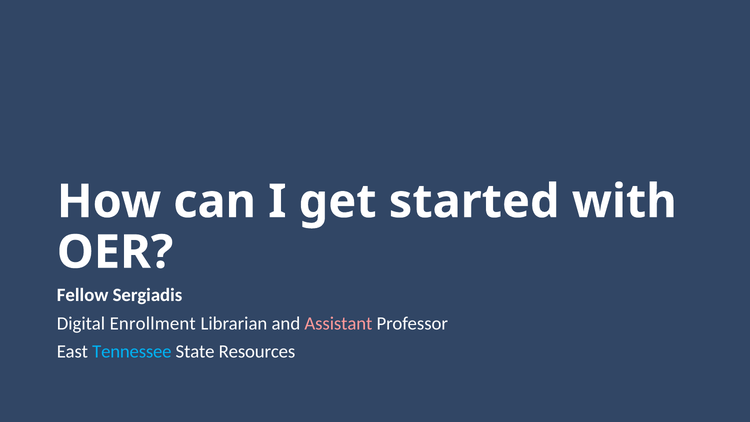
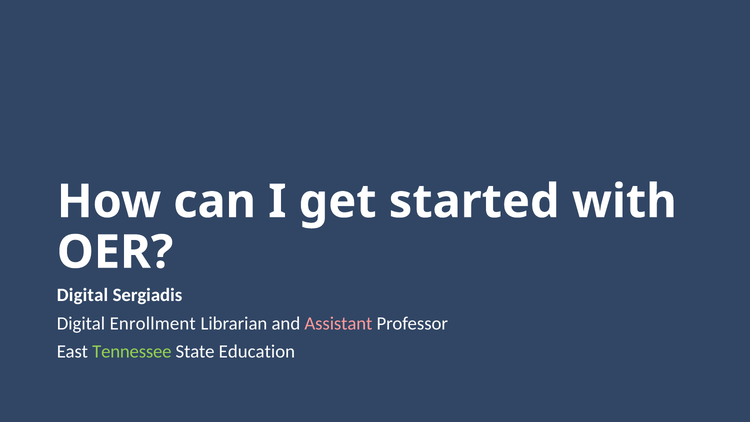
Fellow at (83, 295): Fellow -> Digital
Tennessee colour: light blue -> light green
Resources: Resources -> Education
